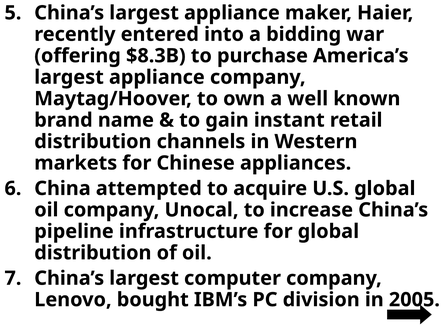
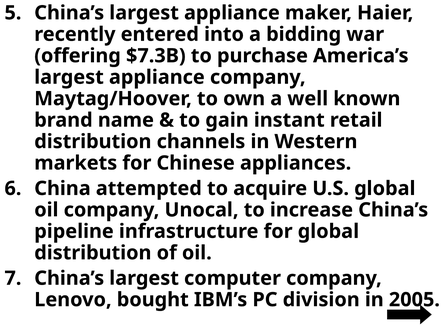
$8.3B: $8.3B -> $7.3B
